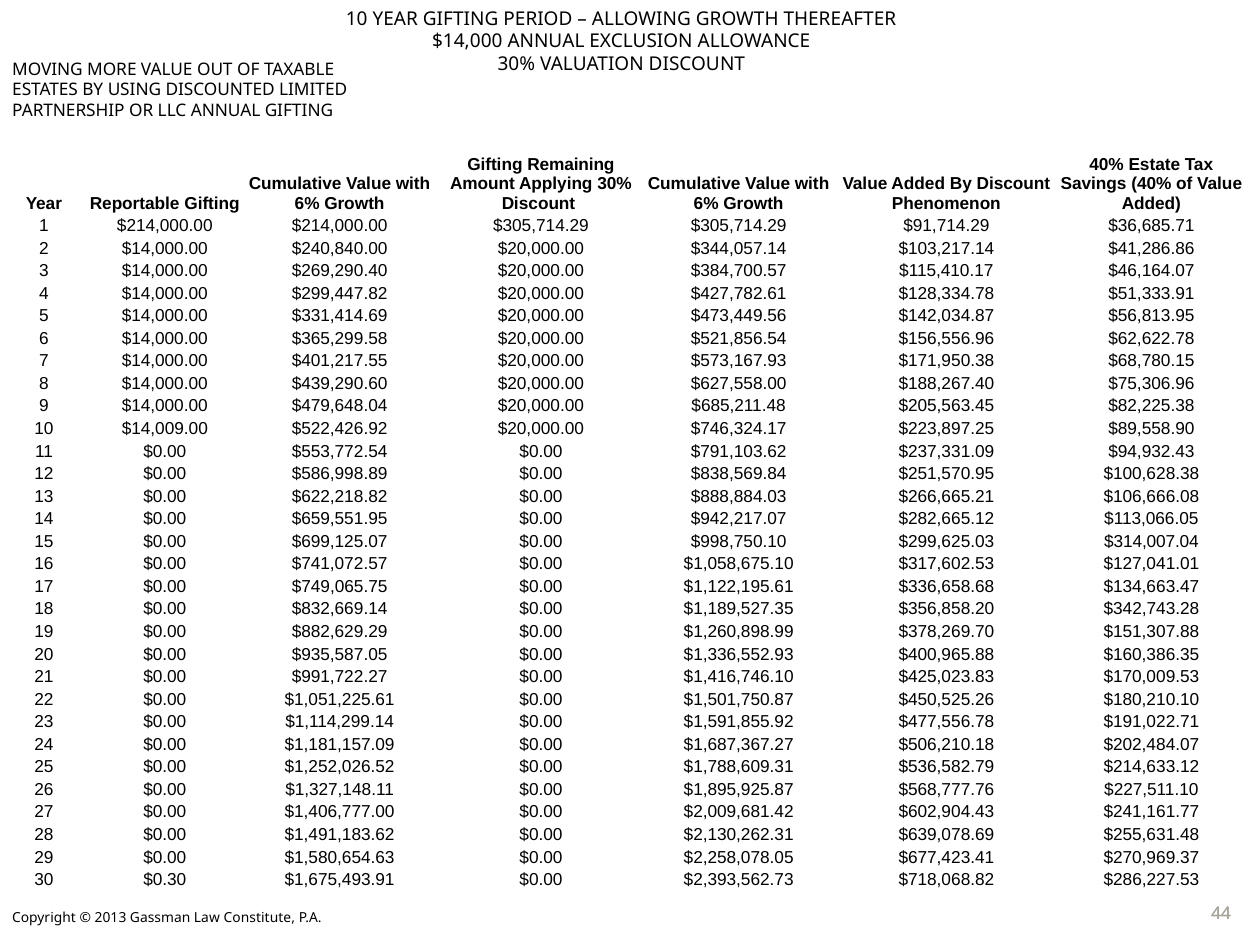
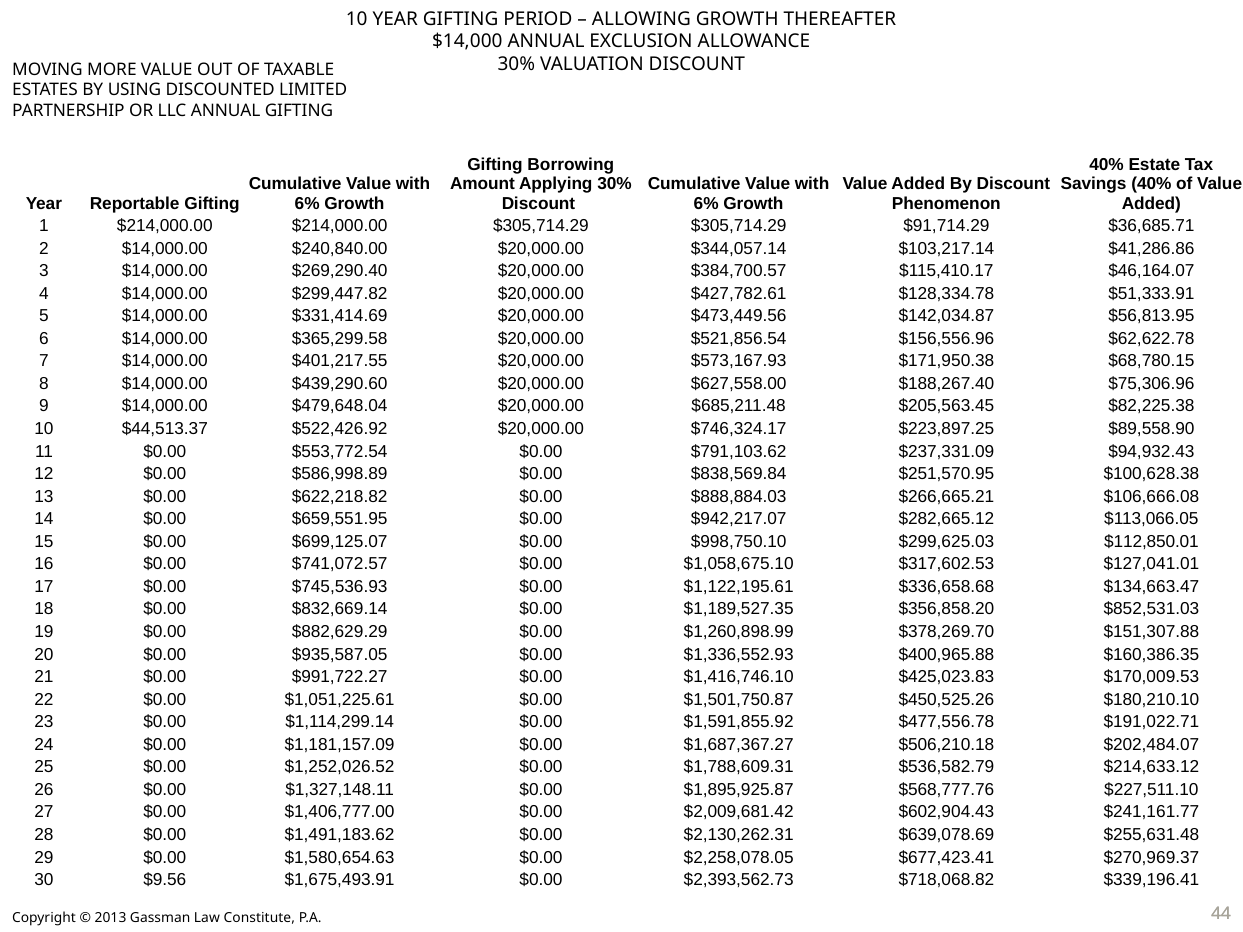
Remaining: Remaining -> Borrowing
$14,009.00: $14,009.00 -> $44,513.37
$314,007.04: $314,007.04 -> $112,850.01
$749,065.75: $749,065.75 -> $745,536.93
$342,743.28: $342,743.28 -> $852,531.03
$0.30: $0.30 -> $9.56
$286,227.53: $286,227.53 -> $339,196.41
